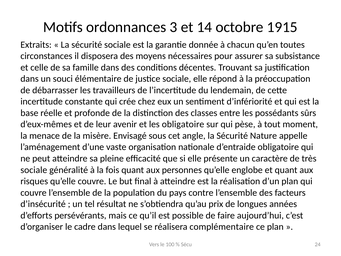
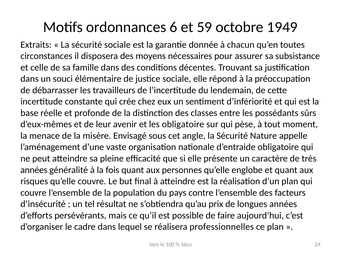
3: 3 -> 6
14: 14 -> 59
1915: 1915 -> 1949
sociale at (34, 170): sociale -> années
complémentaire: complémentaire -> professionnelles
